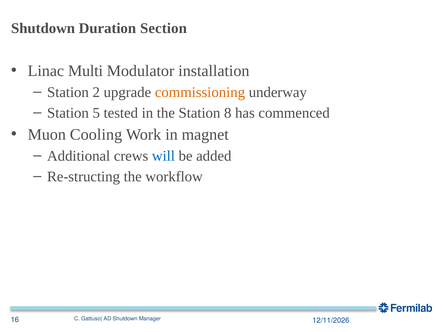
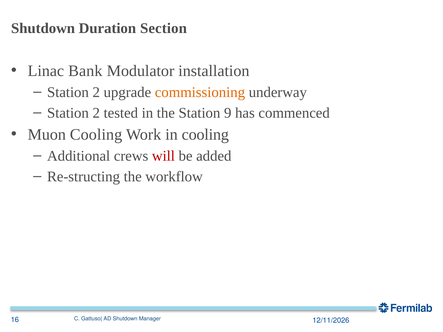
Multi: Multi -> Bank
5 at (96, 113): 5 -> 2
8: 8 -> 9
in magnet: magnet -> cooling
will colour: blue -> red
